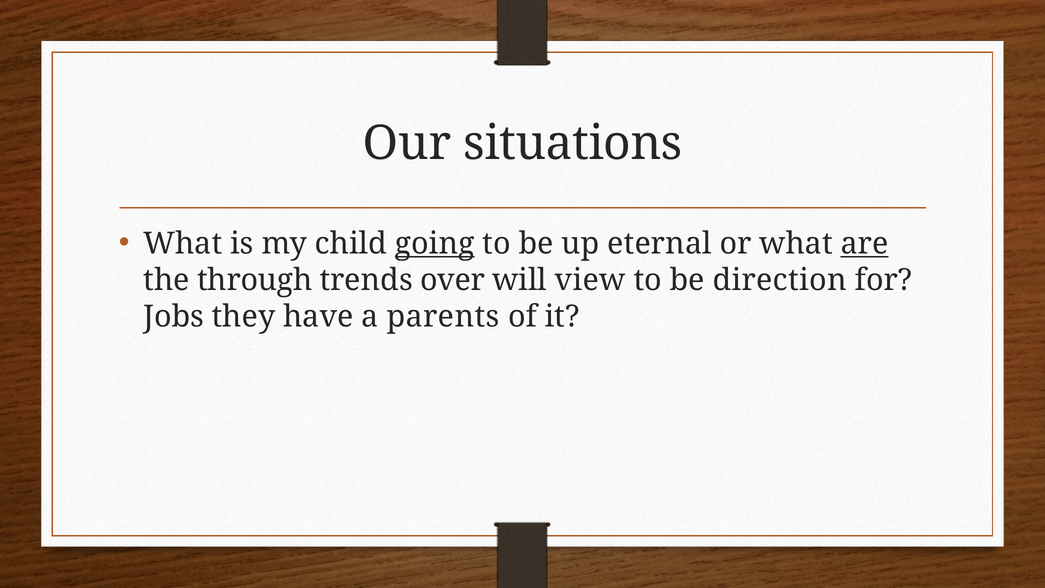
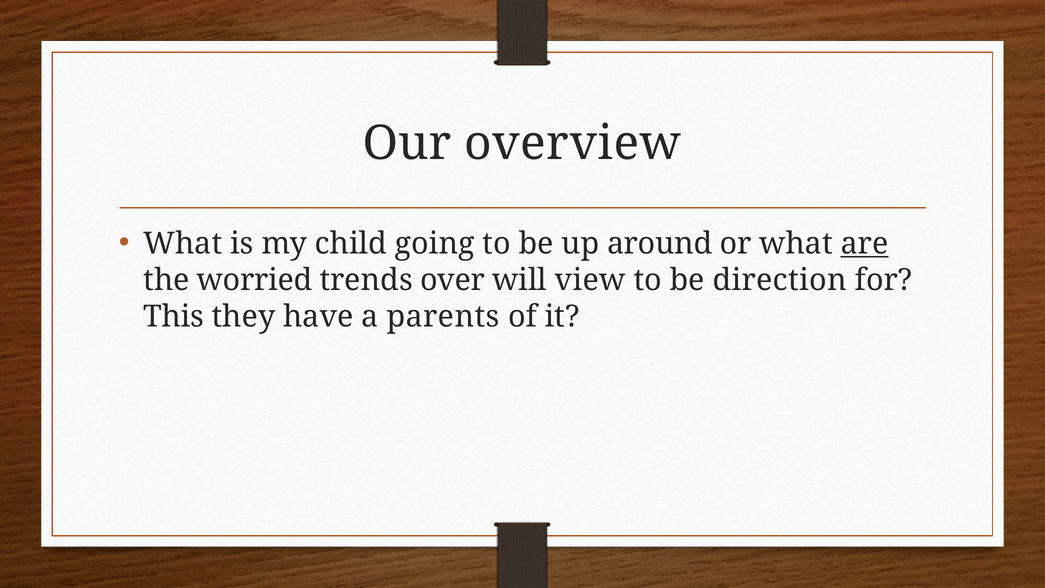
situations: situations -> overview
going underline: present -> none
eternal: eternal -> around
through: through -> worried
Jobs: Jobs -> This
